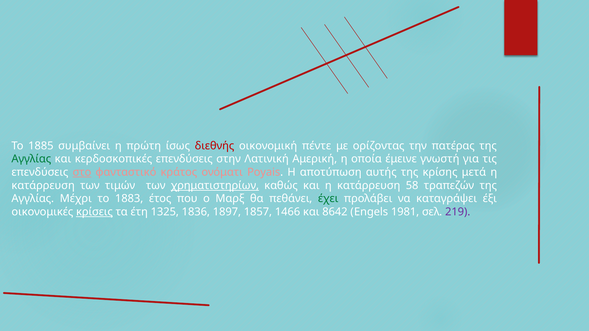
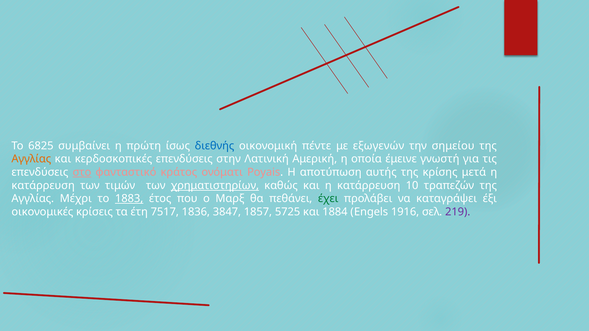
1885: 1885 -> 6825
διεθνής colour: red -> blue
ορίζοντας: ορίζοντας -> εξωγενών
πατέρας: πατέρας -> σημείου
Αγγλίας at (31, 159) colour: green -> orange
58: 58 -> 10
1883 underline: none -> present
κρίσεις underline: present -> none
1325: 1325 -> 7517
1897: 1897 -> 3847
1466: 1466 -> 5725
8642: 8642 -> 1884
1981: 1981 -> 1916
